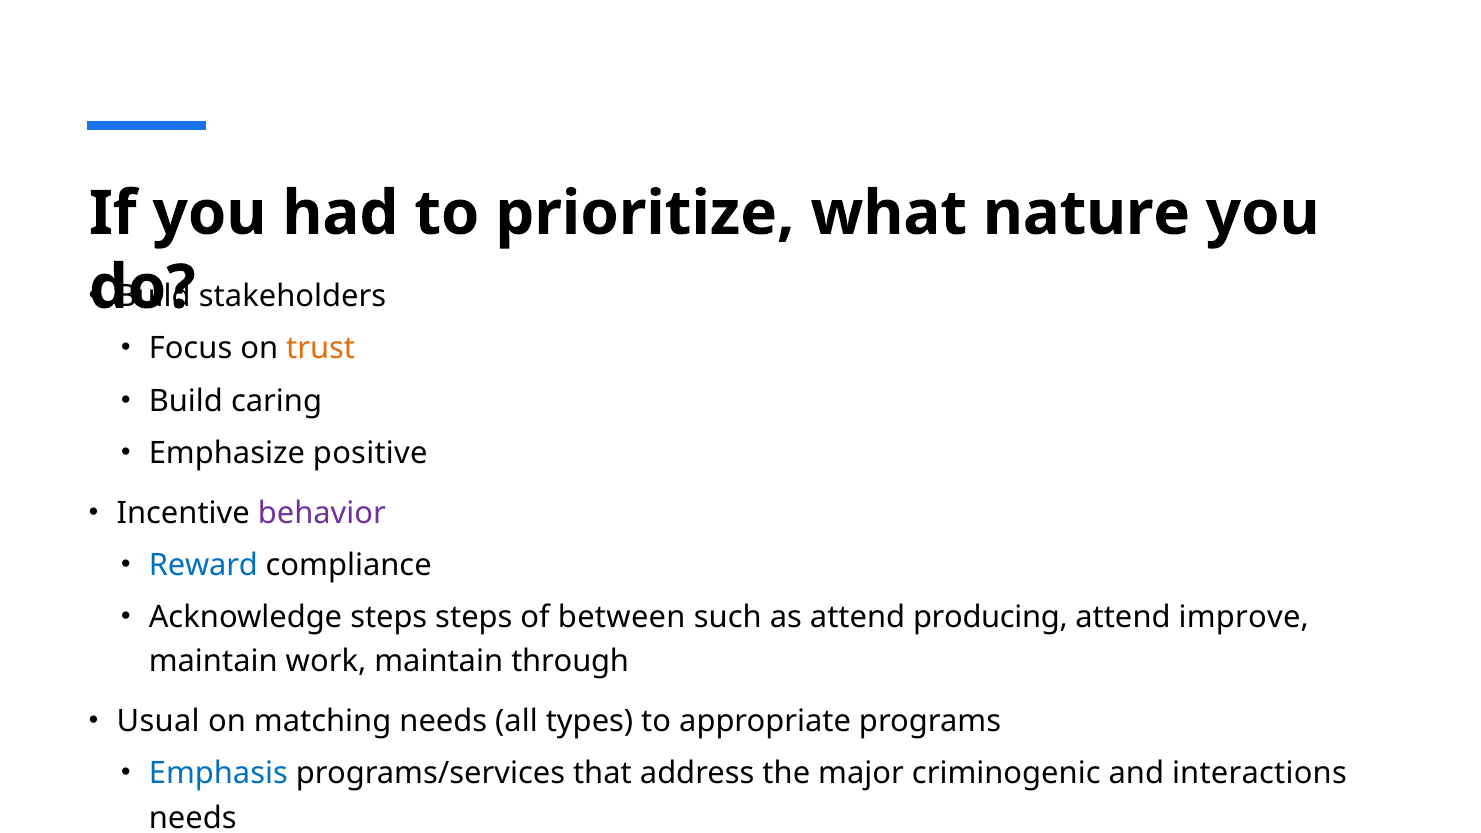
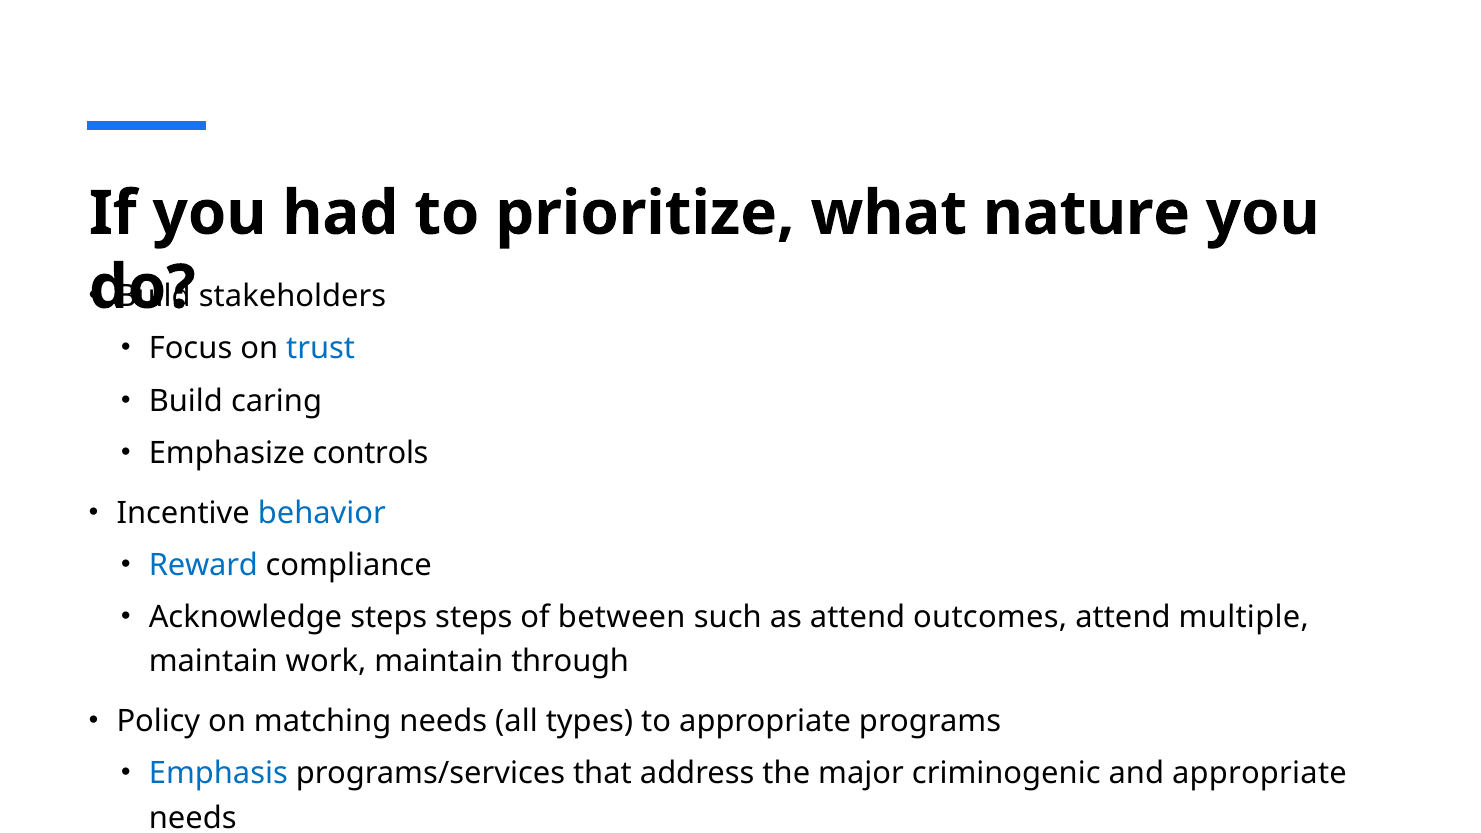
trust colour: orange -> blue
positive: positive -> controls
behavior colour: purple -> blue
producing: producing -> outcomes
improve: improve -> multiple
Usual: Usual -> Policy
and interactions: interactions -> appropriate
